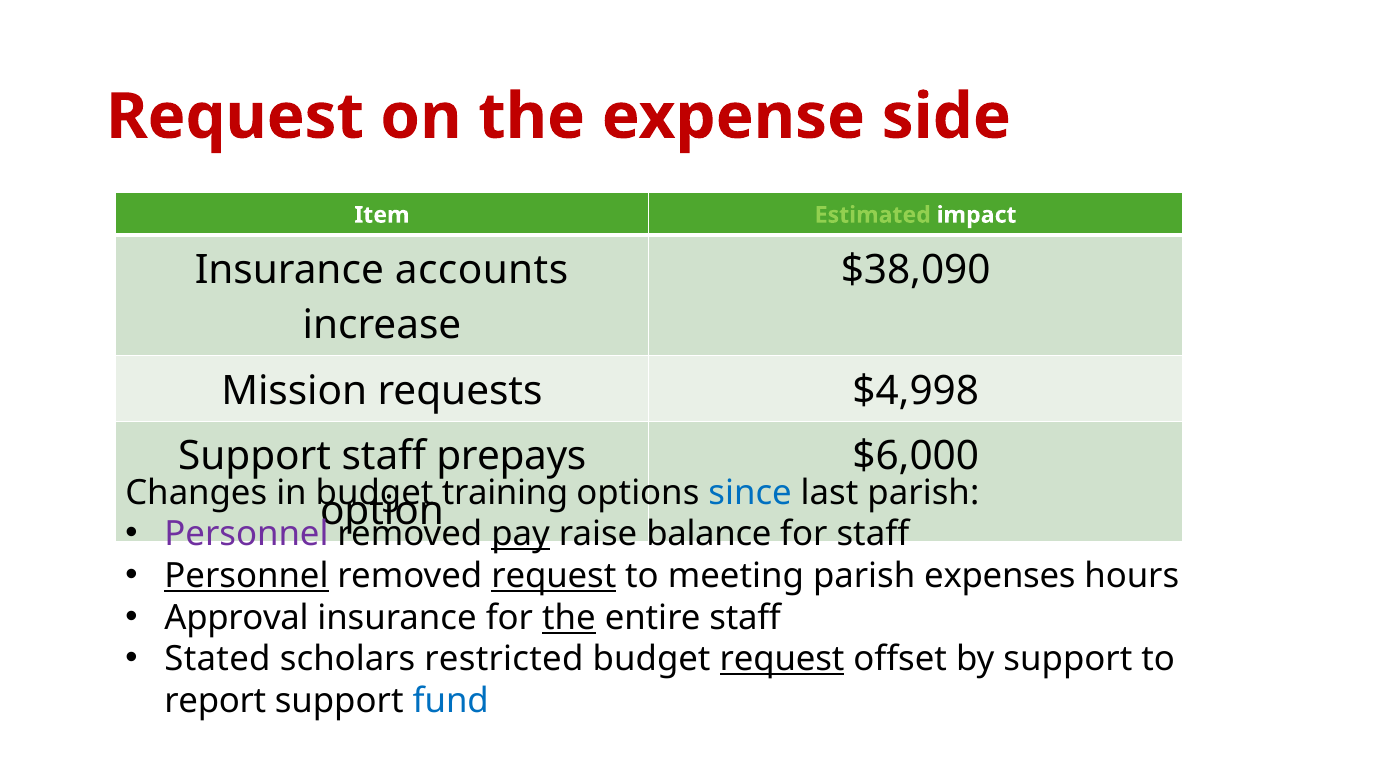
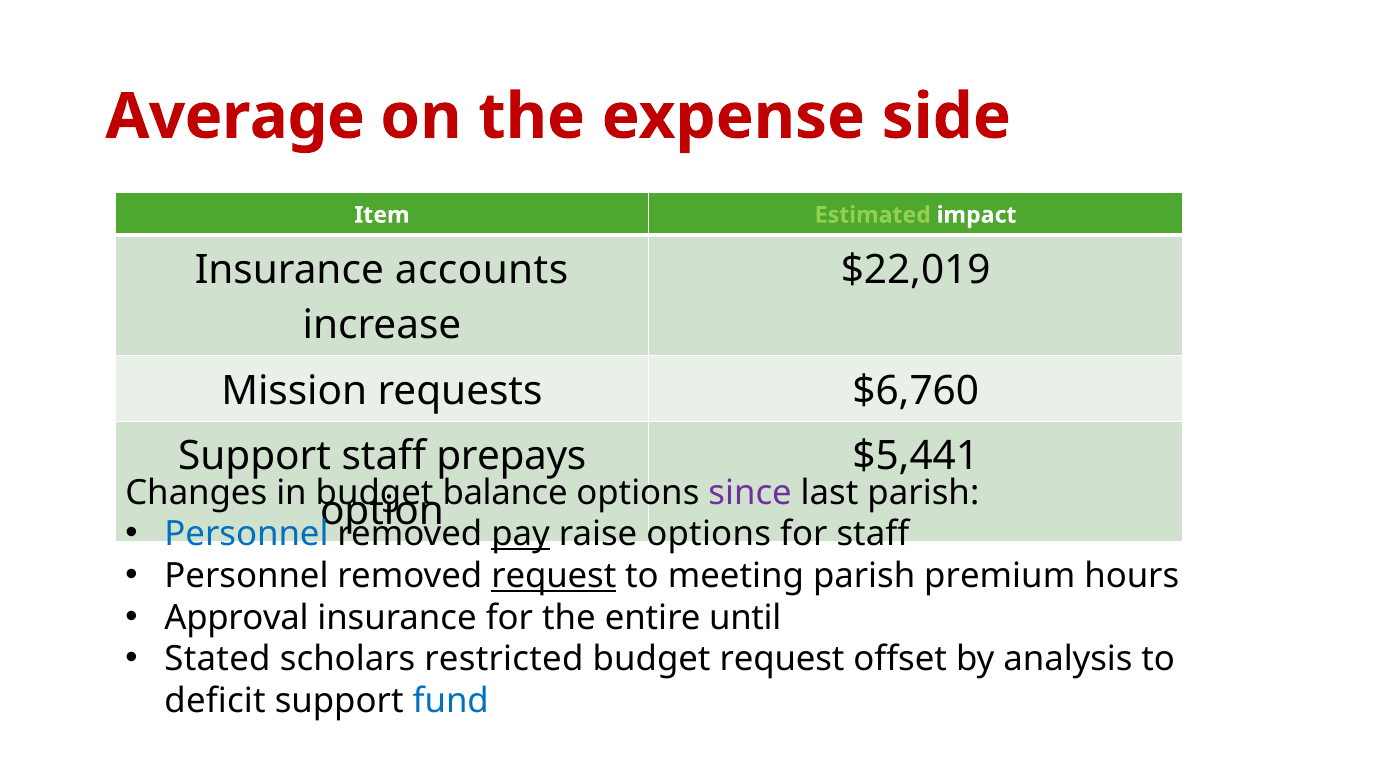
Request at (235, 117): Request -> Average
$38,090: $38,090 -> $22,019
$4,998: $4,998 -> $6,760
$6,000: $6,000 -> $5,441
training: training -> balance
since colour: blue -> purple
Personnel at (247, 534) colour: purple -> blue
raise balance: balance -> options
Personnel at (247, 576) underline: present -> none
expenses: expenses -> premium
the at (569, 618) underline: present -> none
entire staff: staff -> until
request at (782, 659) underline: present -> none
by support: support -> analysis
report: report -> deficit
